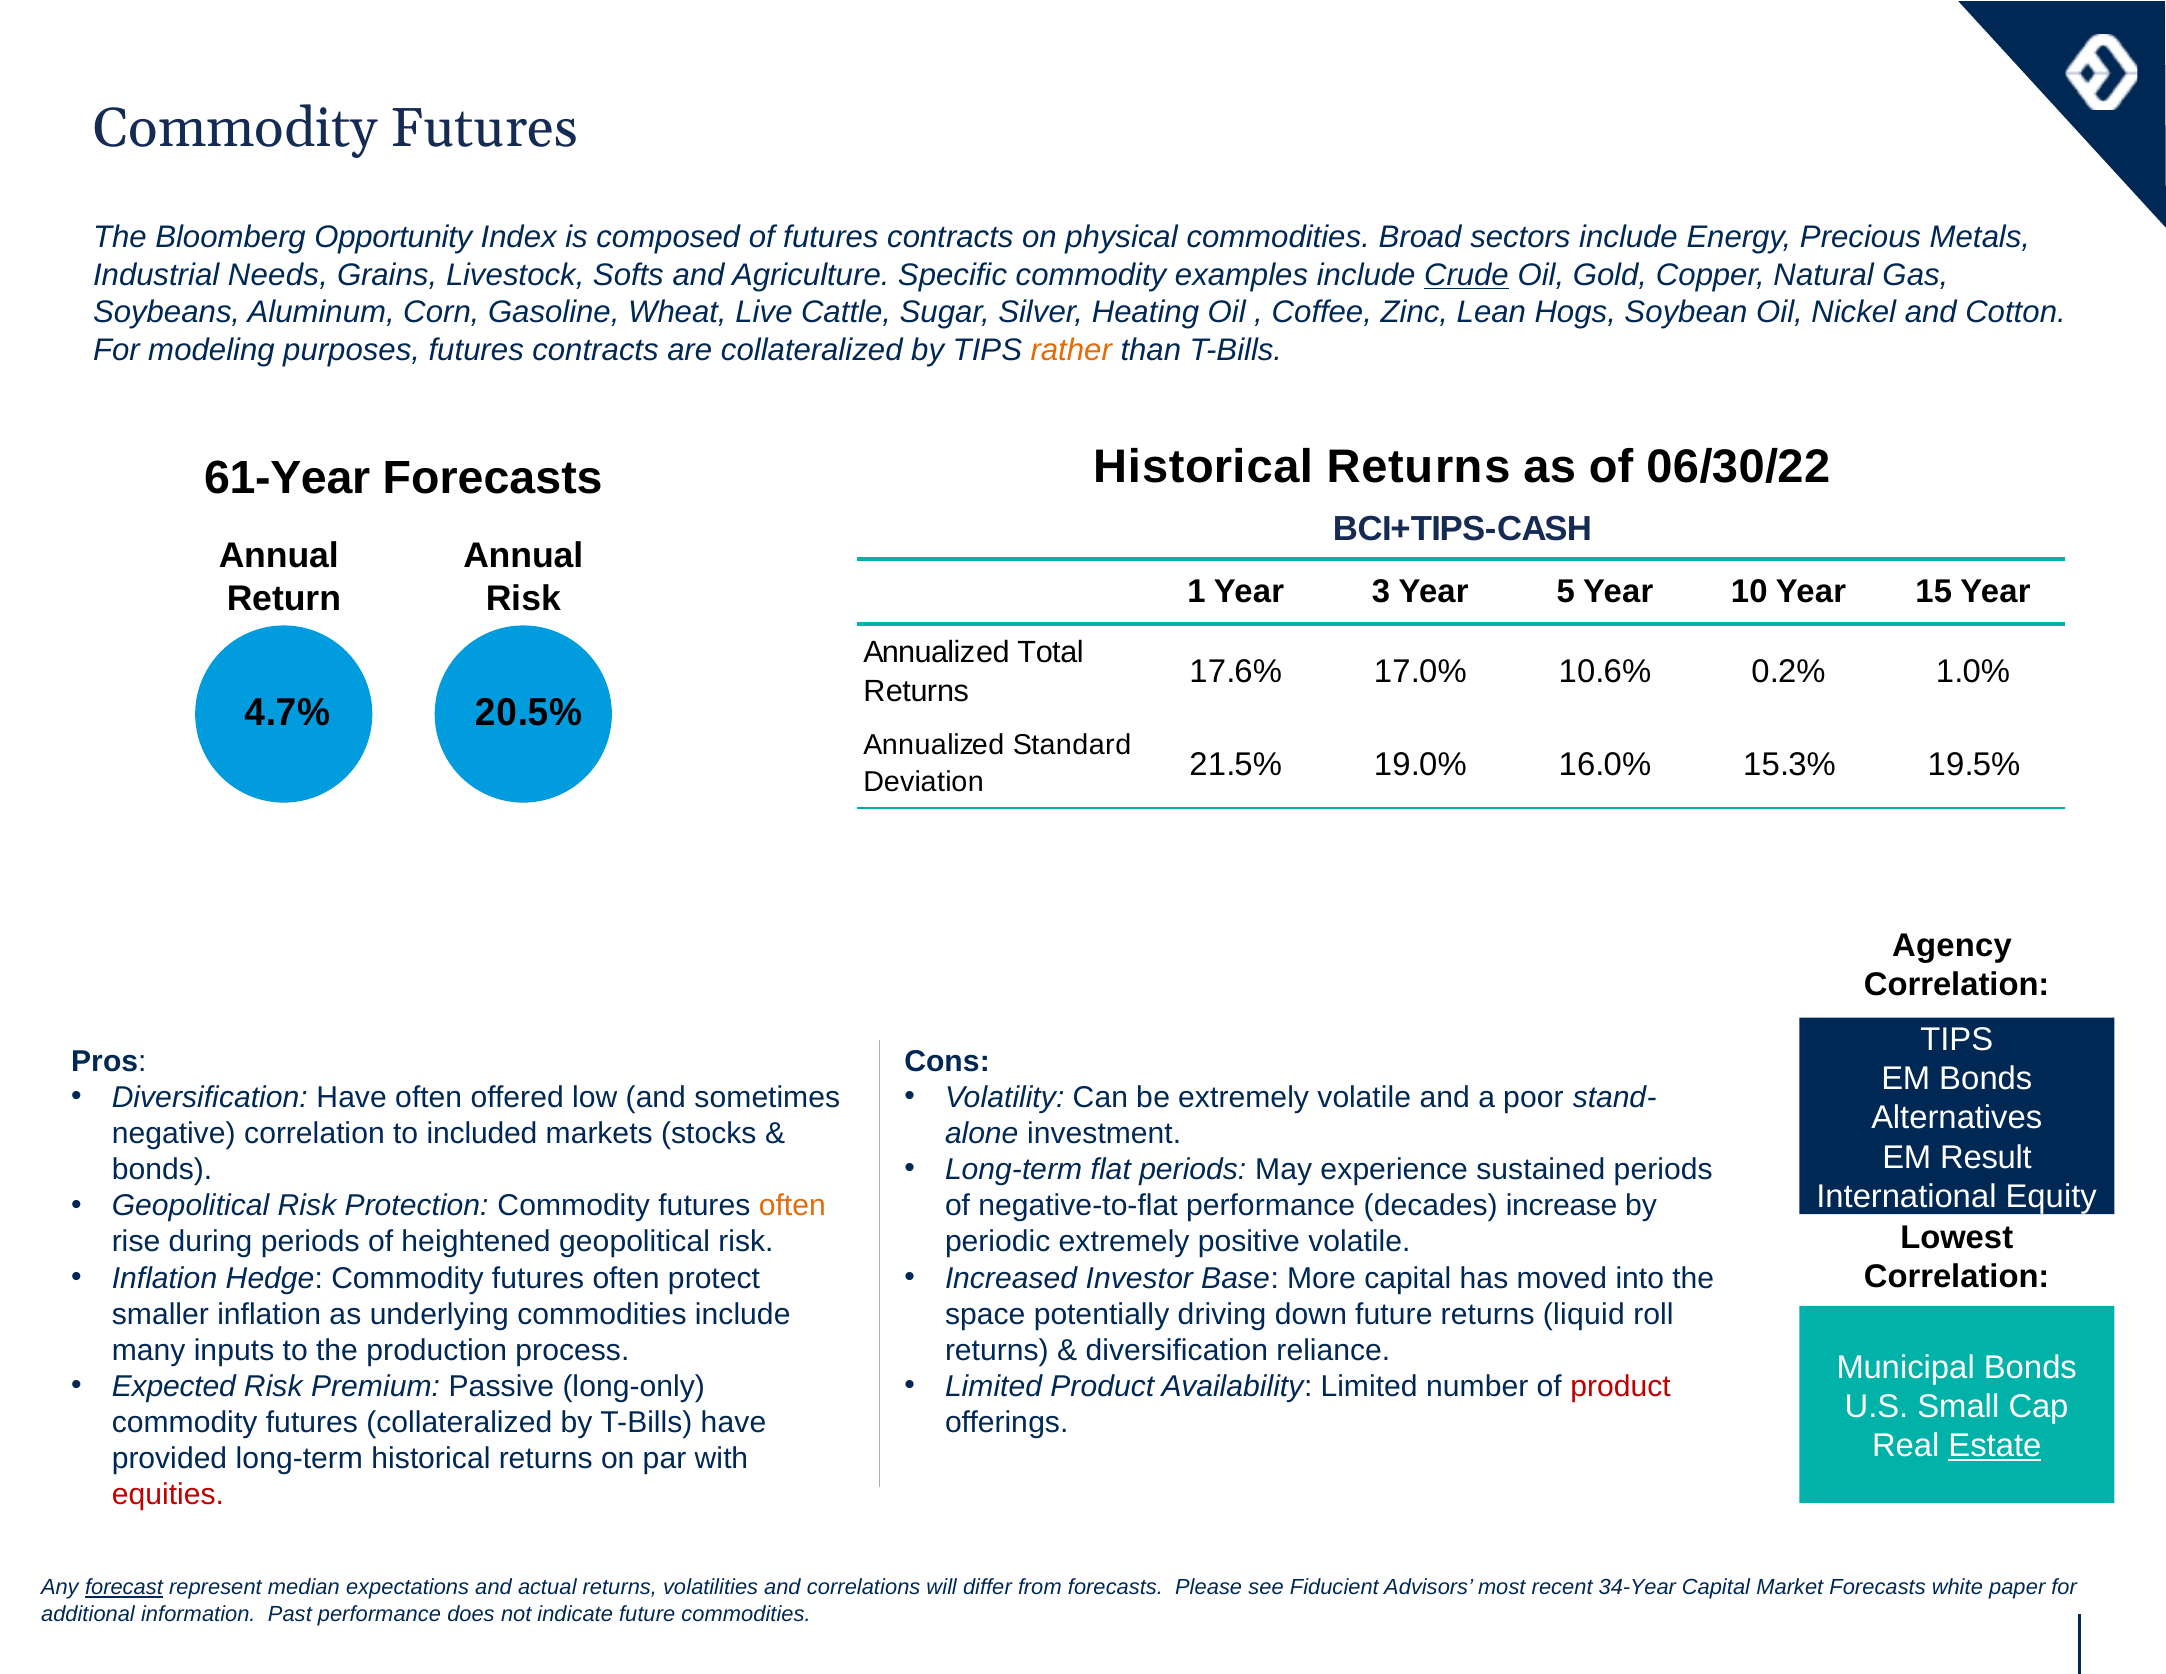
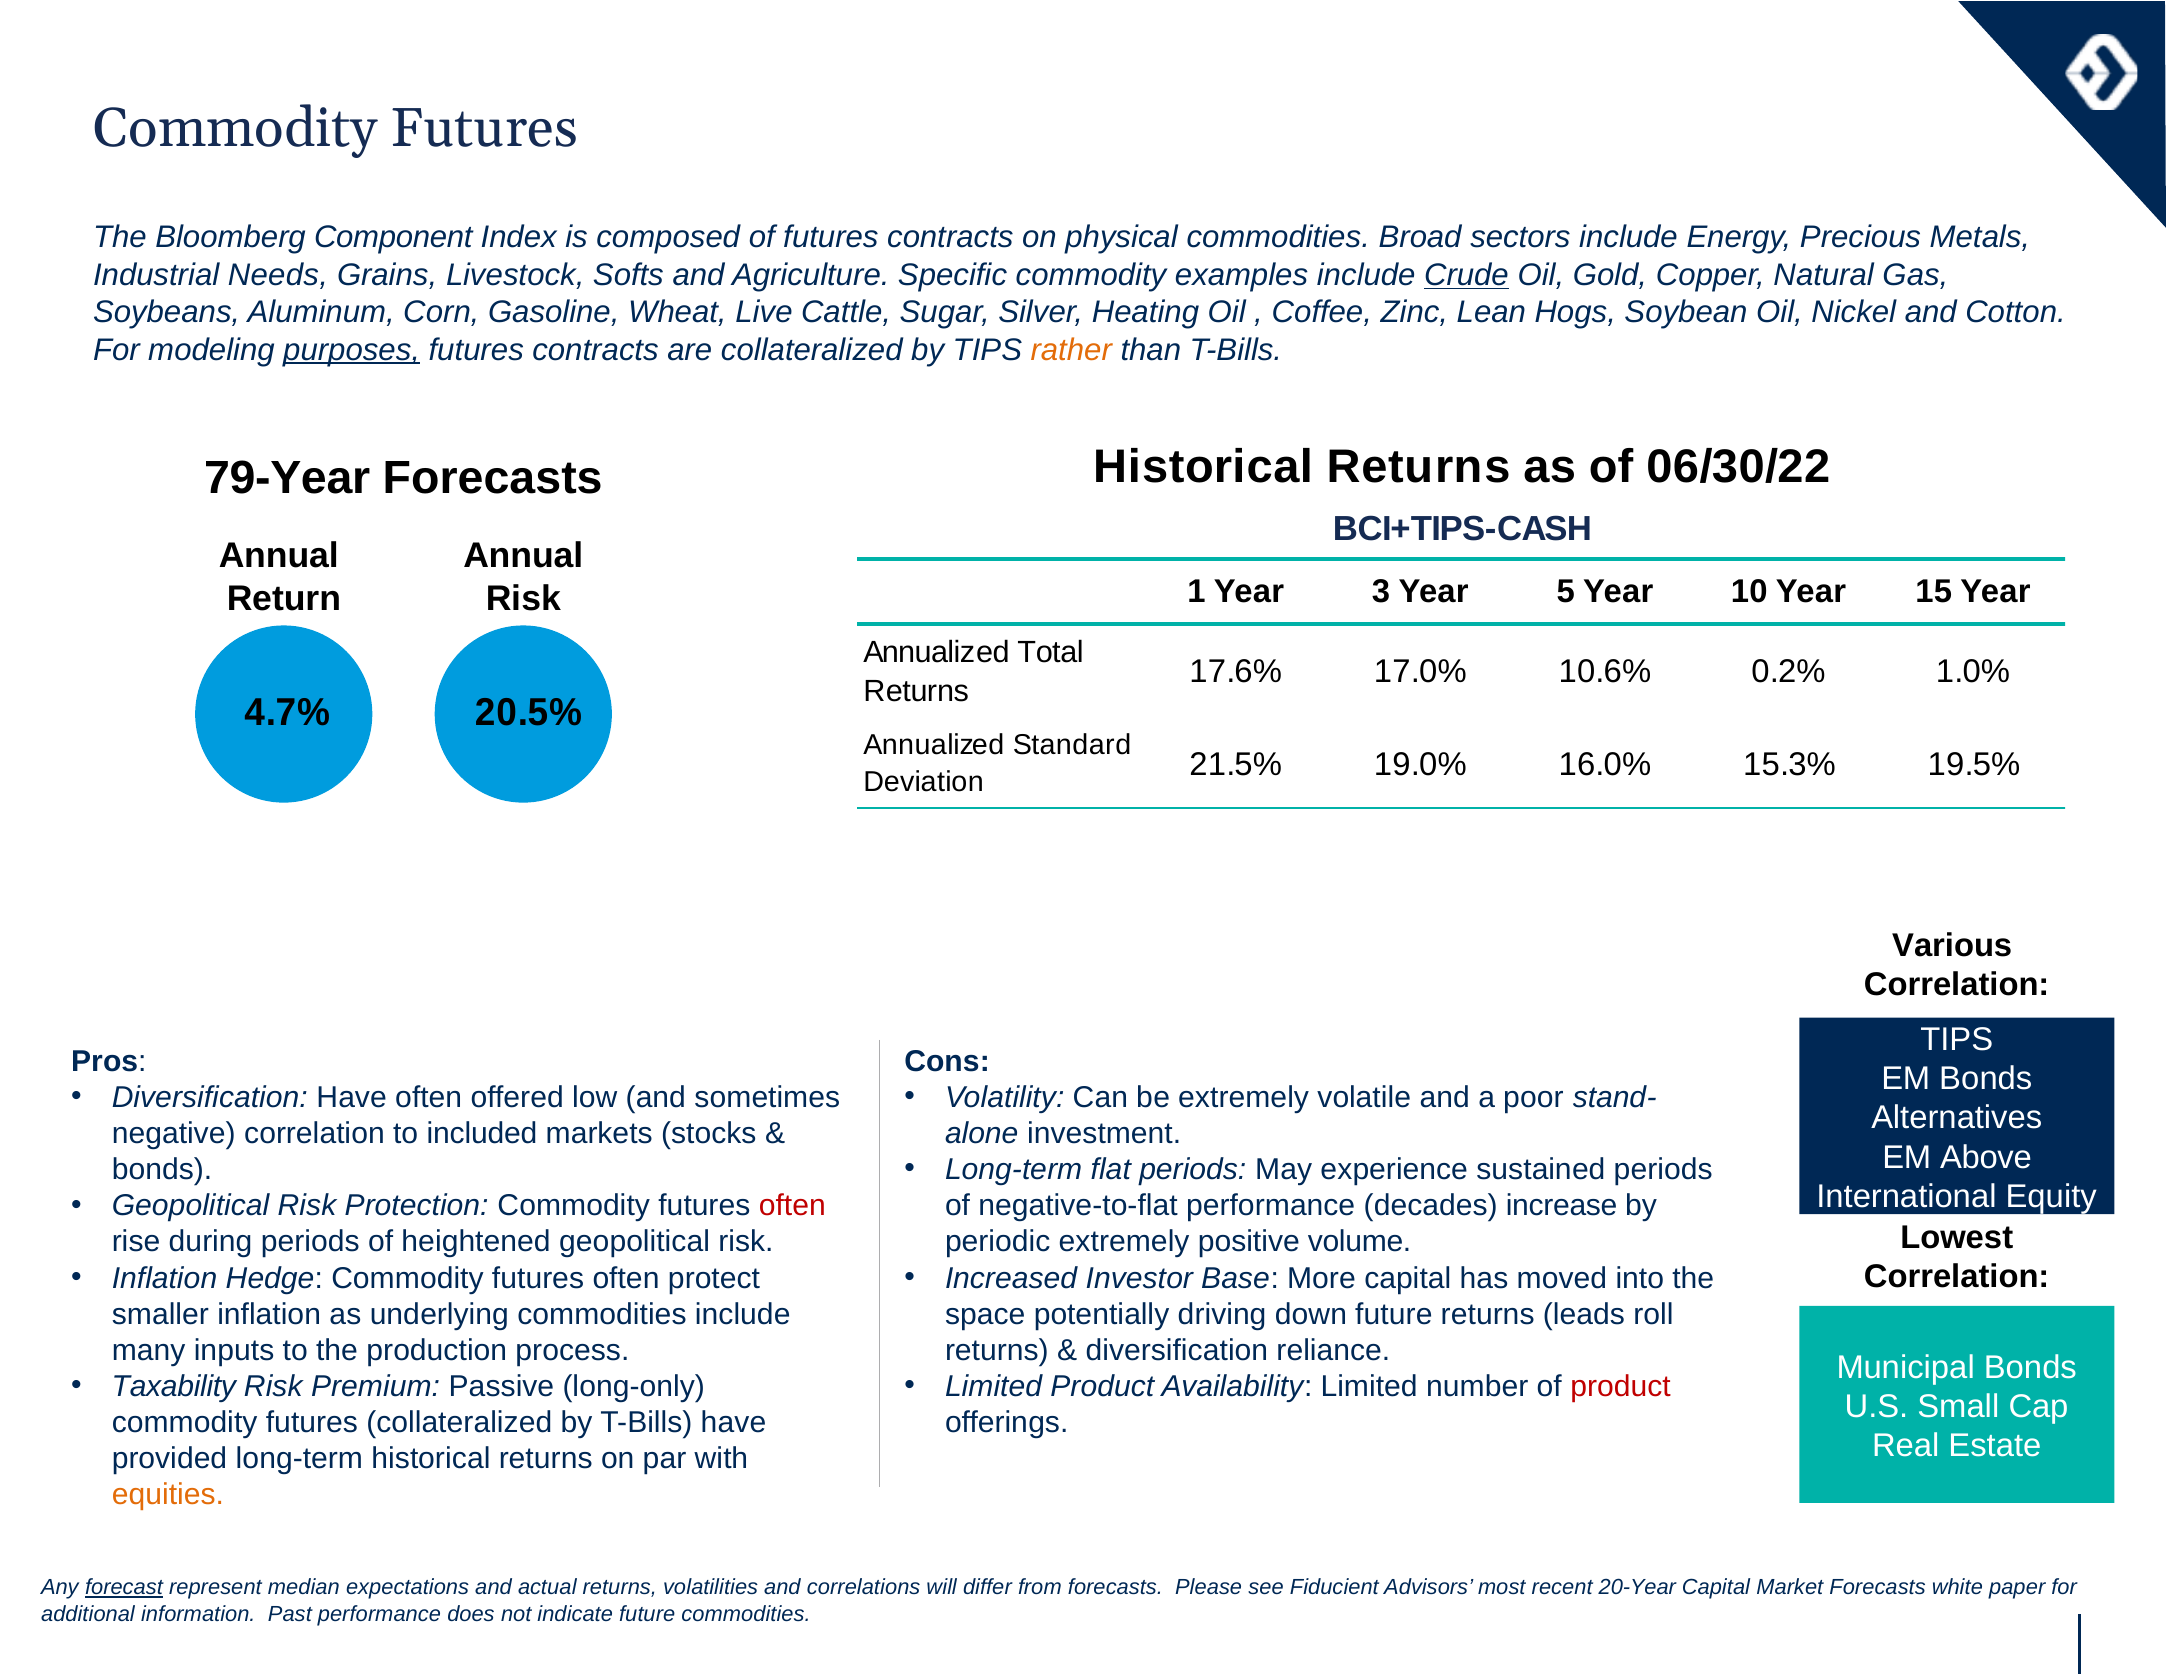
Opportunity: Opportunity -> Component
purposes underline: none -> present
61-Year: 61-Year -> 79-Year
Agency: Agency -> Various
Result: Result -> Above
often at (792, 1206) colour: orange -> red
positive volatile: volatile -> volume
liquid: liquid -> leads
Expected: Expected -> Taxability
Estate underline: present -> none
equities colour: red -> orange
34-Year: 34-Year -> 20-Year
